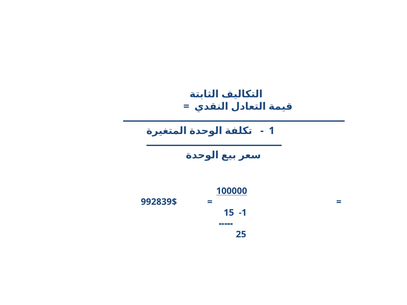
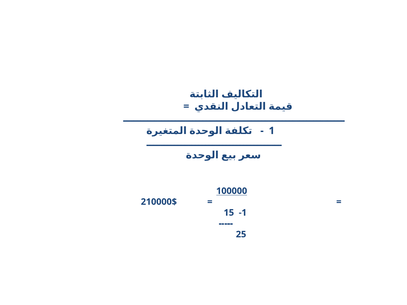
992839$: 992839$ -> 210000$
